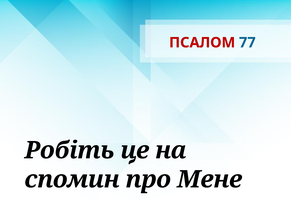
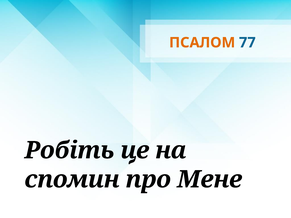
ПСАЛОМ colour: red -> orange
